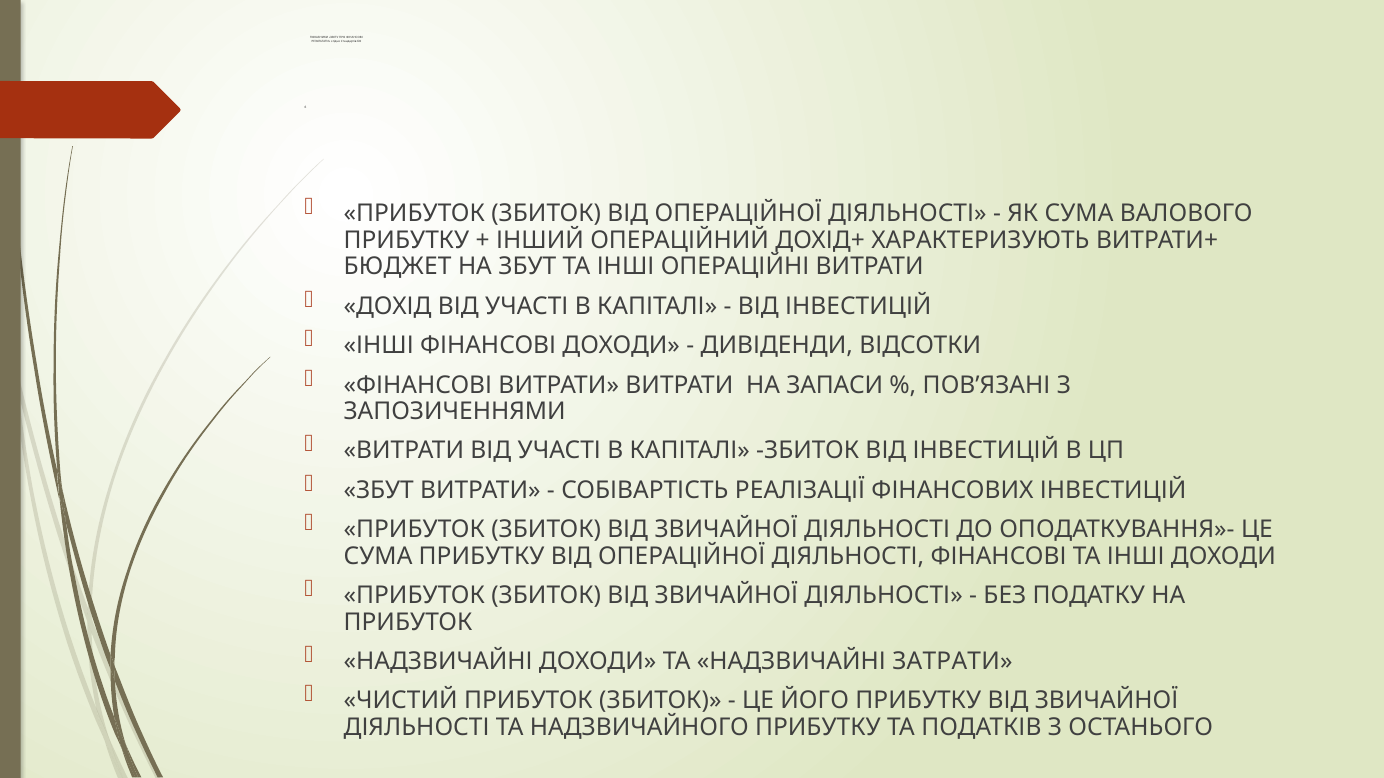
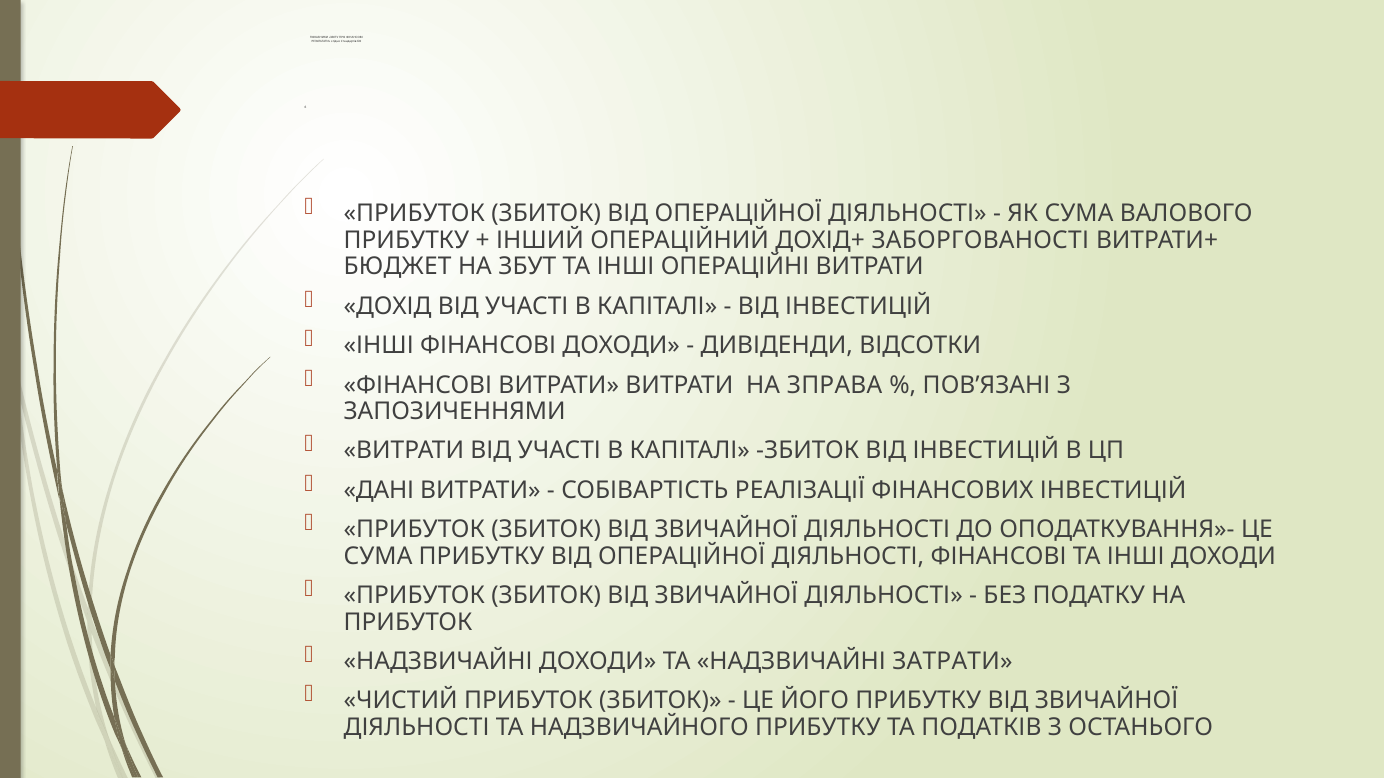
ХАРАКТЕРИЗУЮТЬ: ХАРАКТЕРИЗУЮТЬ -> ЗАБОРГОВАНОСТІ
ЗАПАСИ: ЗАПАСИ -> ЗПРАВА
ЗБУТ at (379, 491): ЗБУТ -> ДАНІ
